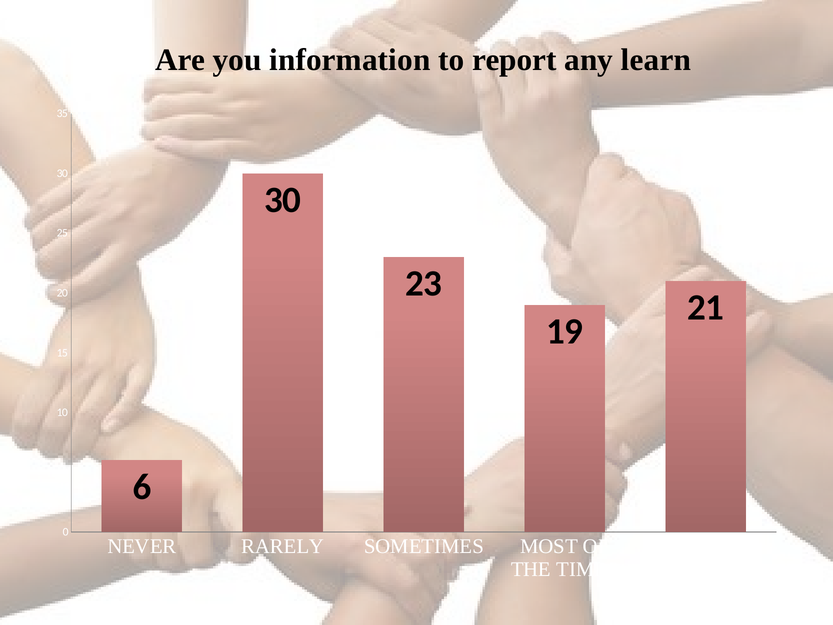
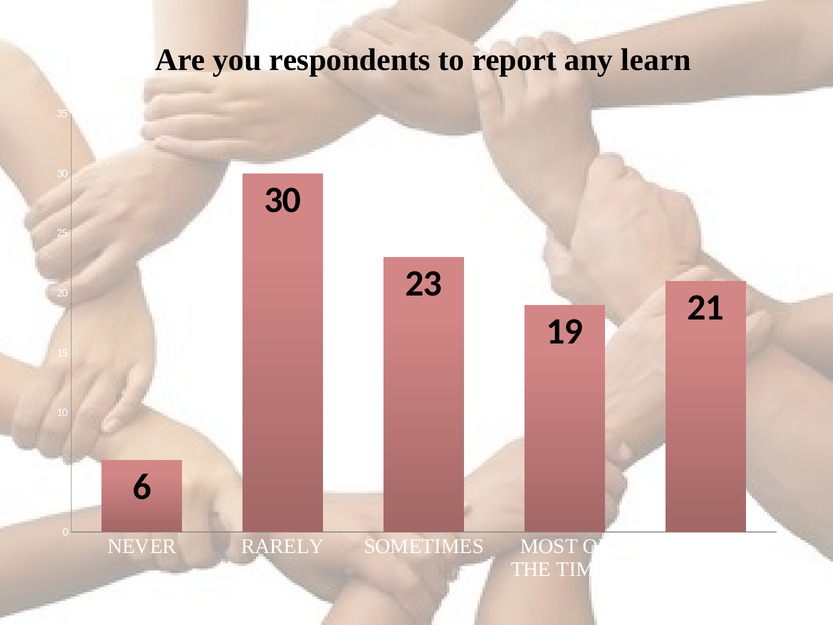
information: information -> respondents
